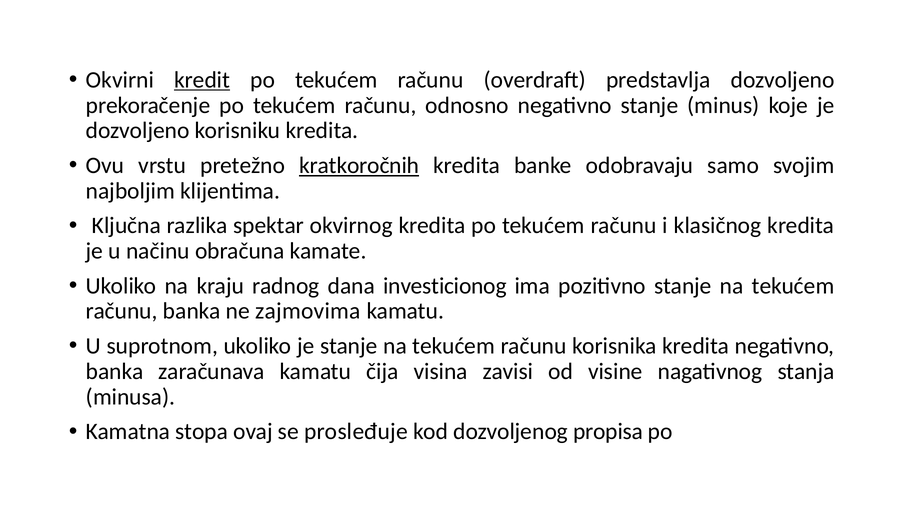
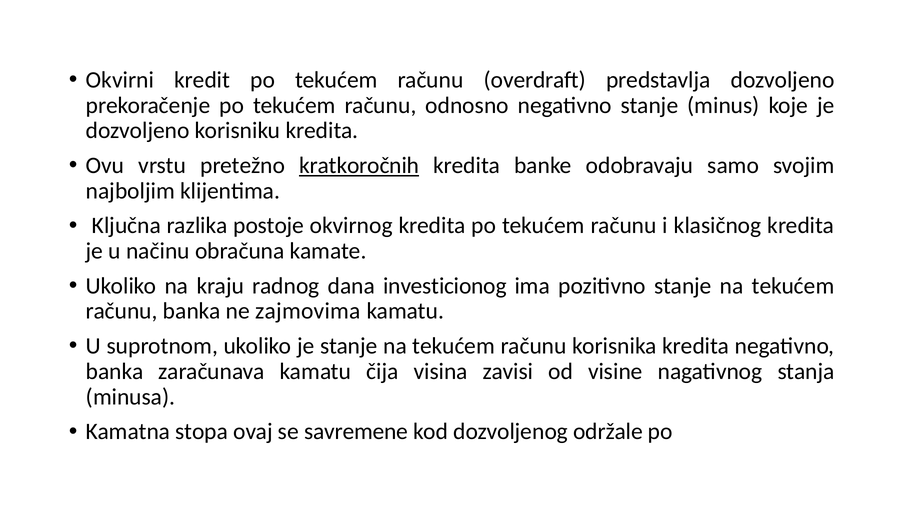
kredit underline: present -> none
spektar: spektar -> postoje
prosleđuje: prosleđuje -> savremene
propisa: propisa -> održale
